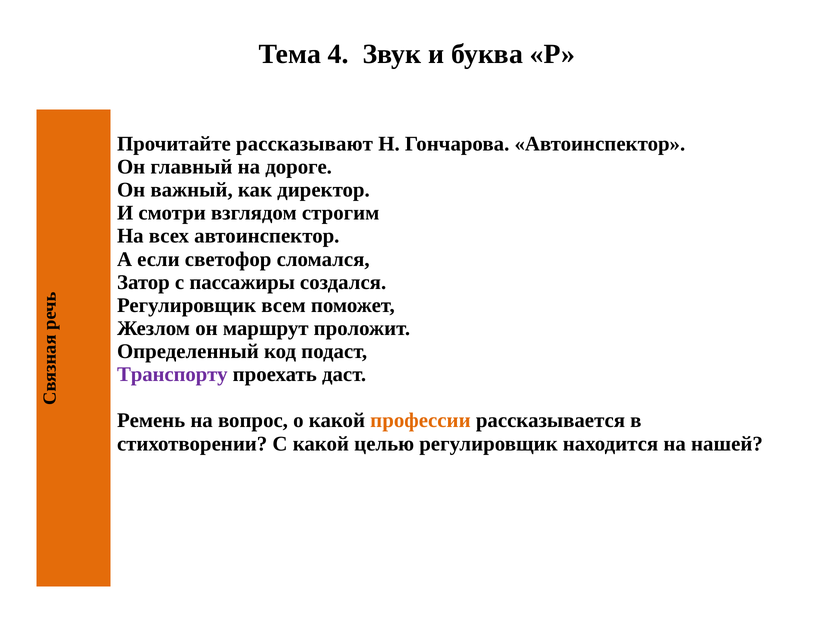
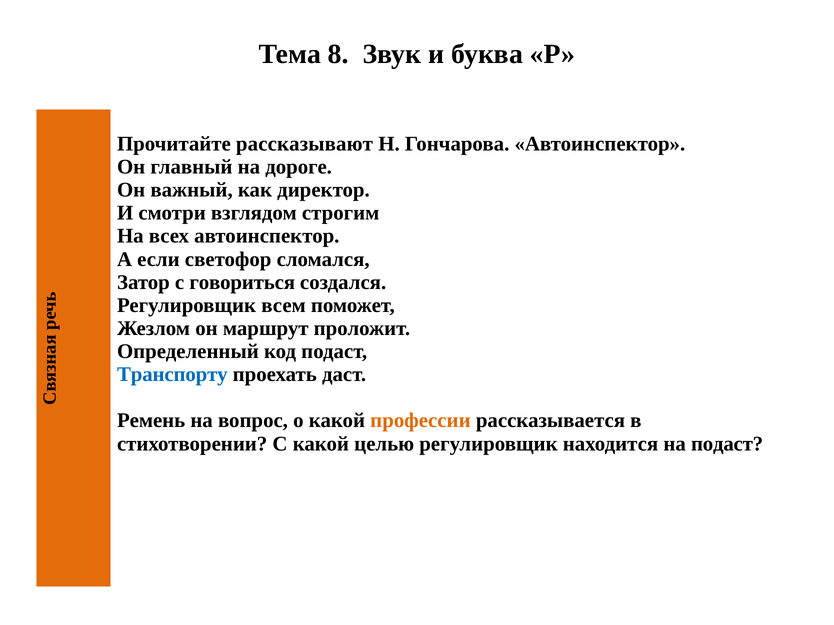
4: 4 -> 8
пассажиры: пассажиры -> говориться
Транспорту colour: purple -> blue
на нашей: нашей -> подаст
